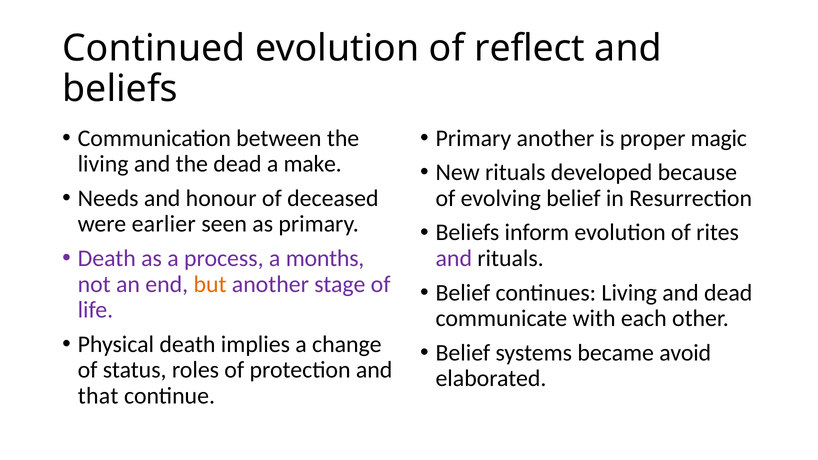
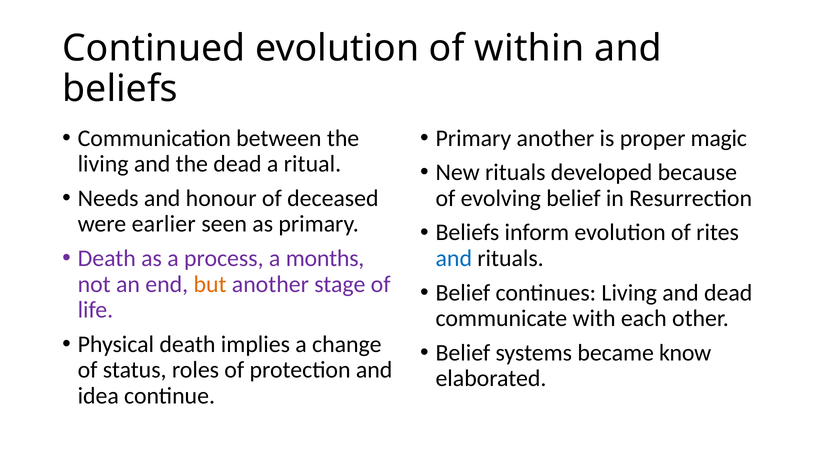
reflect: reflect -> within
make: make -> ritual
and at (454, 258) colour: purple -> blue
avoid: avoid -> know
that: that -> idea
